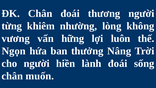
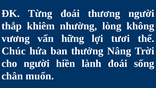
ĐK Chân: Chân -> Từng
từng: từng -> thắp
luôn: luôn -> tươi
Ngọn: Ngọn -> Chúc
